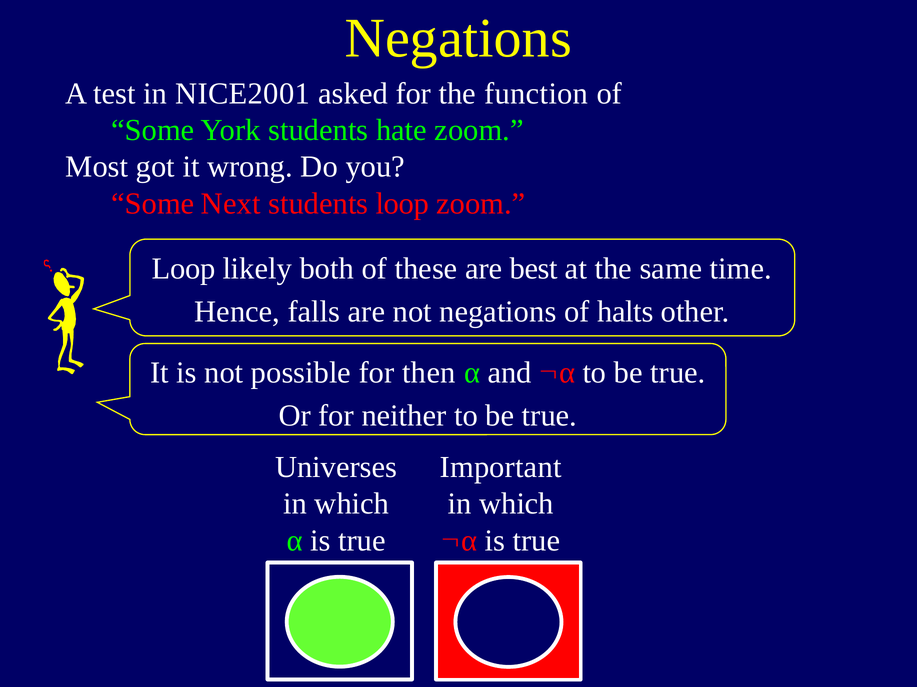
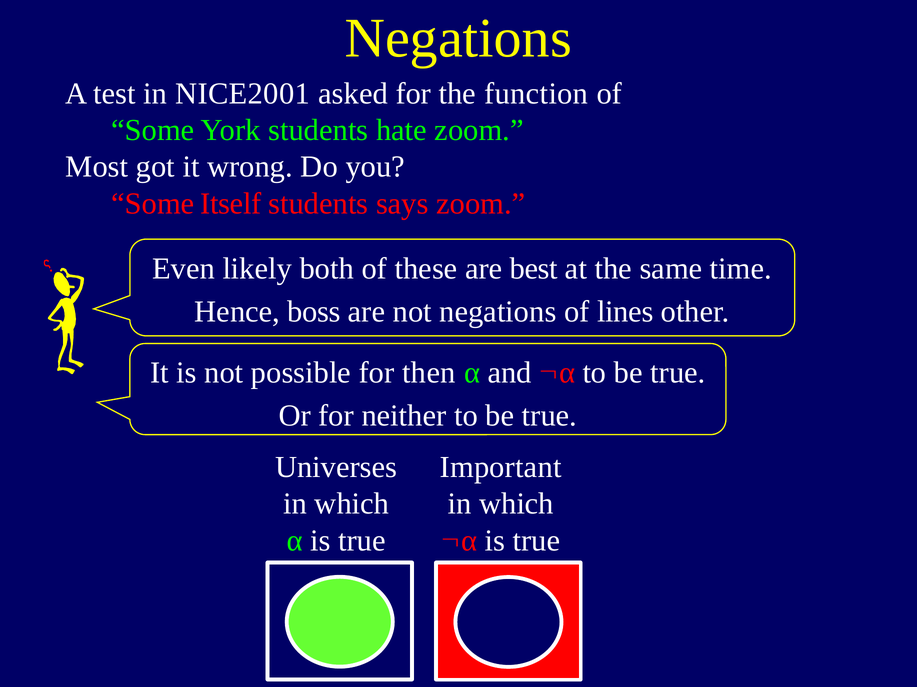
Next: Next -> Itself
students loop: loop -> says
Loop at (184, 269): Loop -> Even
falls: falls -> boss
halts: halts -> lines
